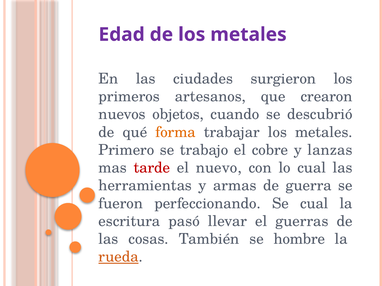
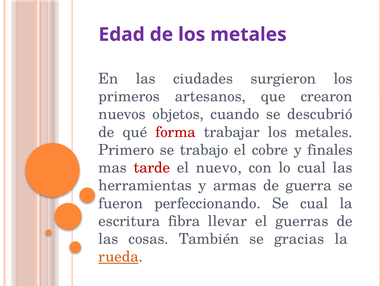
forma colour: orange -> red
lanzas: lanzas -> finales
pasó: pasó -> fibra
hombre: hombre -> gracias
